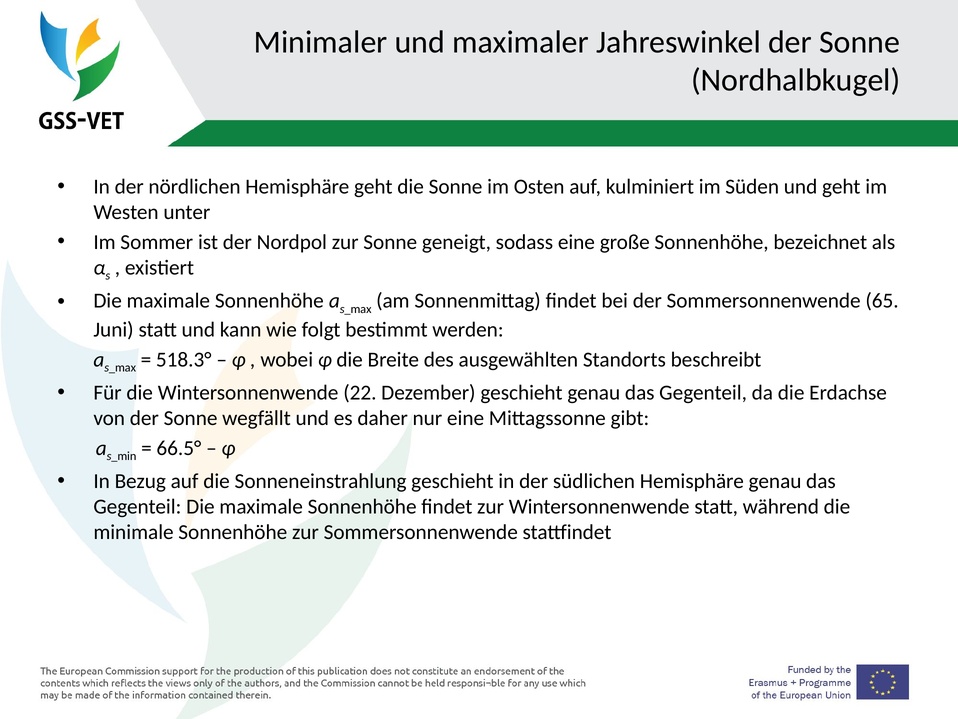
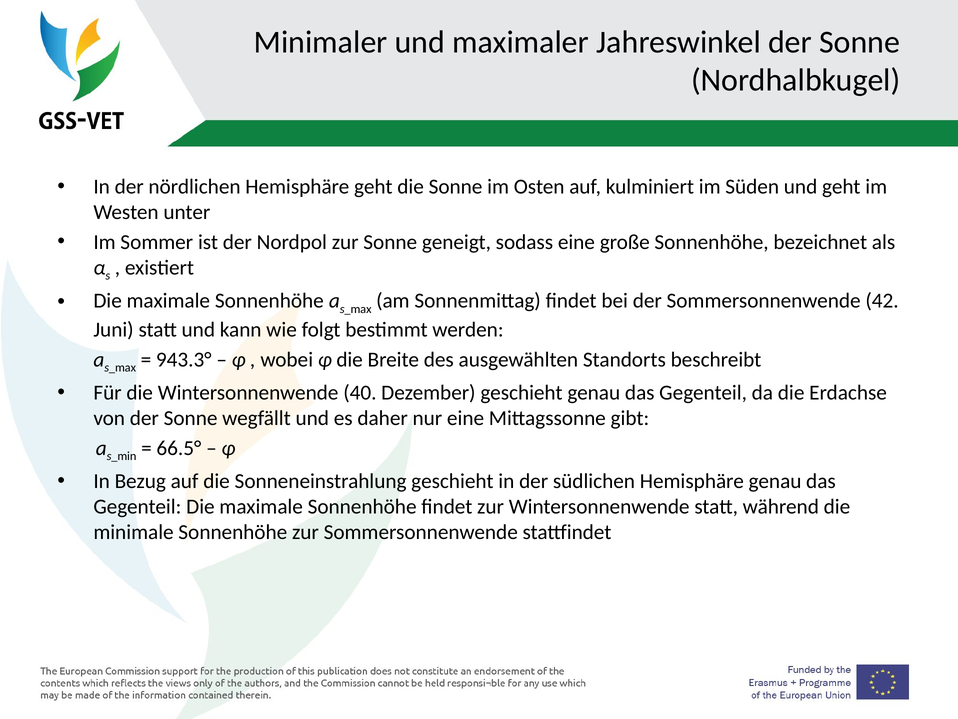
65: 65 -> 42
518.3°: 518.3° -> 943.3°
22: 22 -> 40
